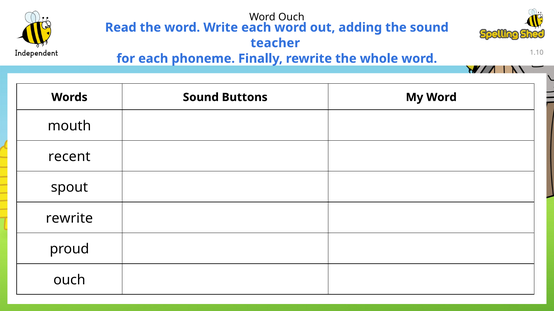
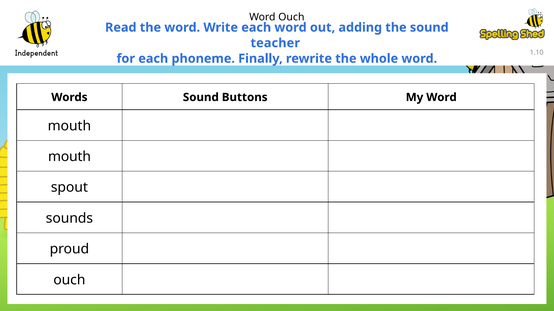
recent at (69, 157): recent -> mouth
rewrite at (69, 219): rewrite -> sounds
